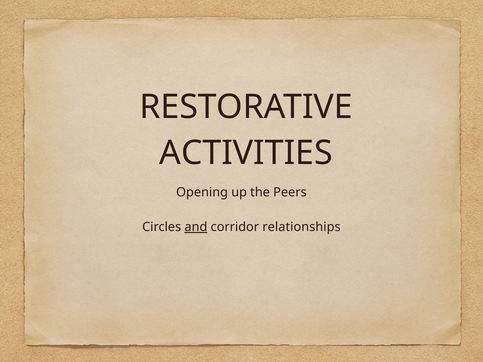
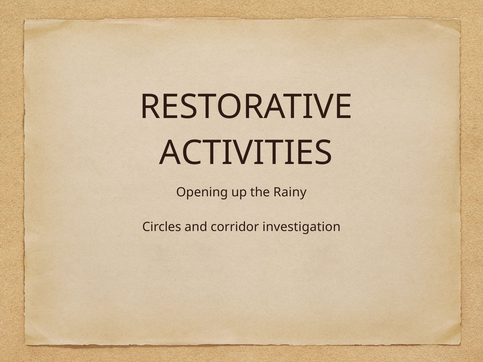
Peers: Peers -> Rainy
and underline: present -> none
relationships: relationships -> investigation
